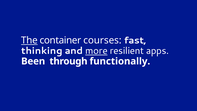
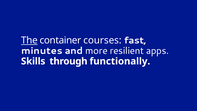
thinking: thinking -> minutes
more underline: present -> none
Been: Been -> Skills
